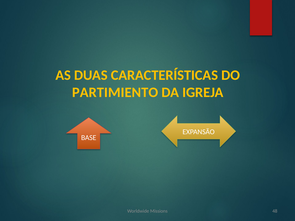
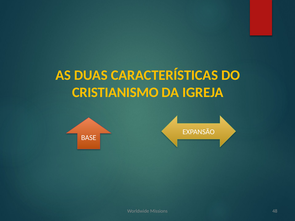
PARTIMIENTO: PARTIMIENTO -> CRISTIANISMO
